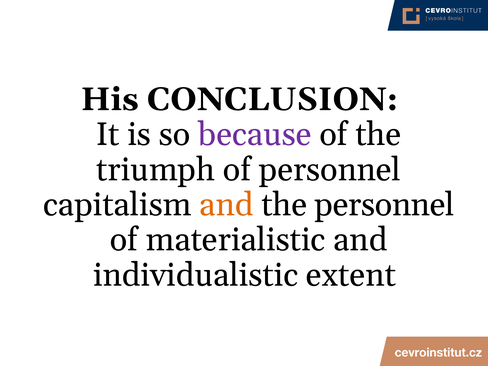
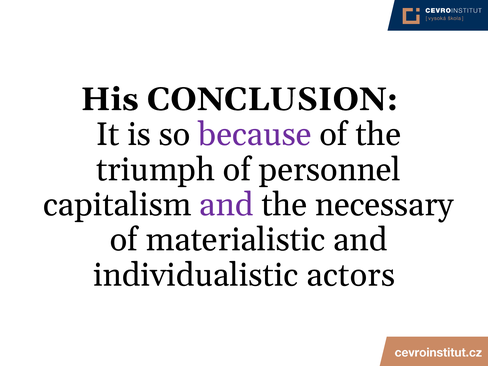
and at (226, 205) colour: orange -> purple
the personnel: personnel -> necessary
extent: extent -> actors
